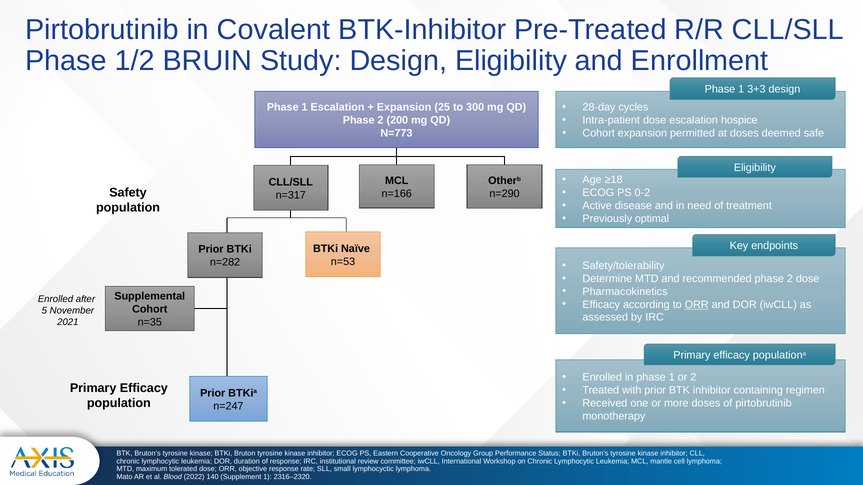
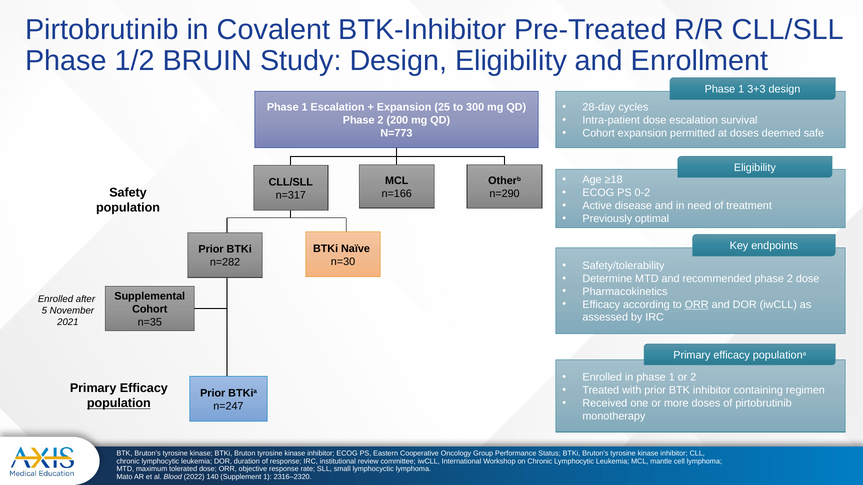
hospice: hospice -> survival
n=53: n=53 -> n=30
population at (119, 404) underline: none -> present
